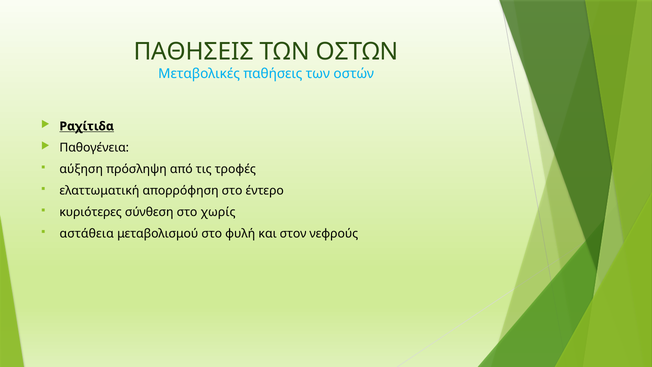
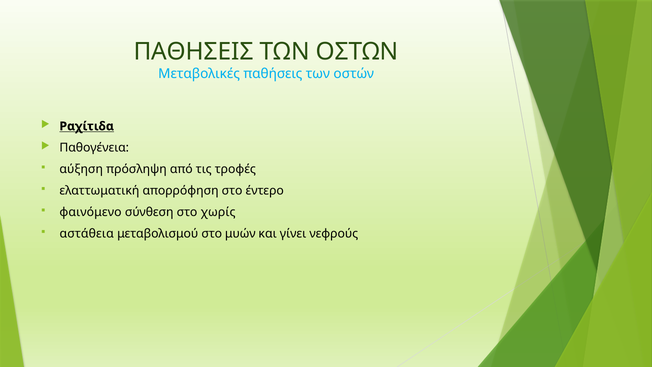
κυριότερες: κυριότερες -> φαινόμενο
φυλή: φυλή -> μυών
στον: στον -> γίνει
